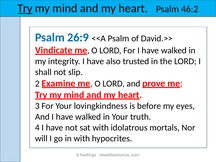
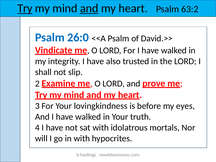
and at (89, 8) underline: none -> present
46:2: 46:2 -> 63:2
26:9: 26:9 -> 26:0
